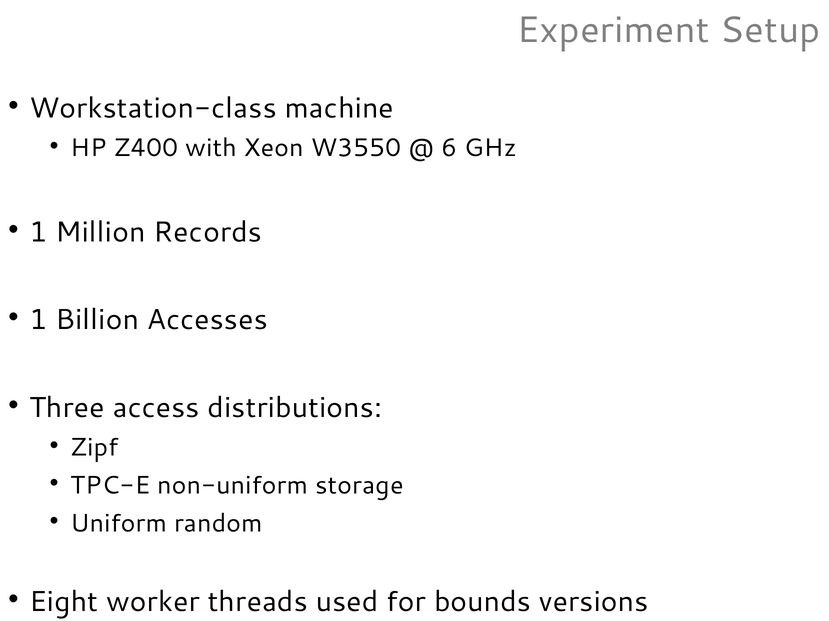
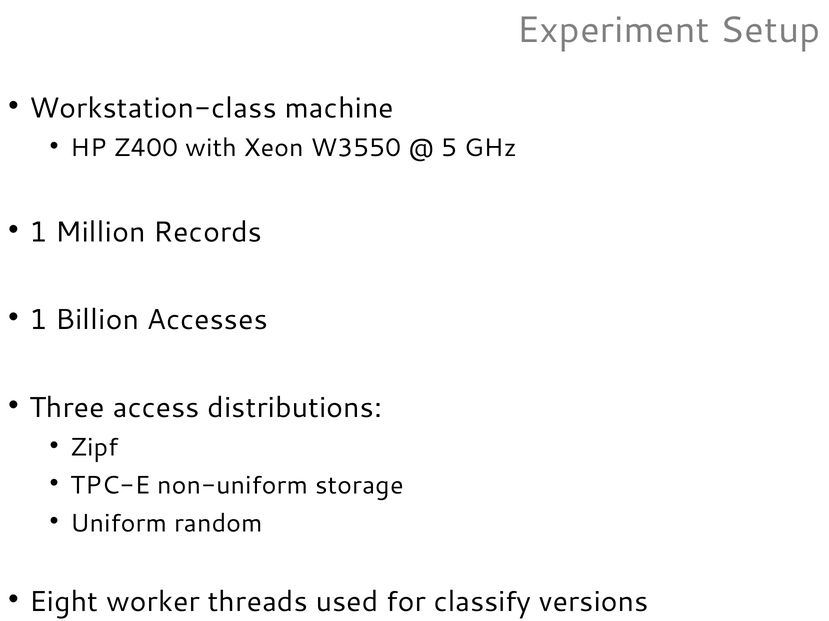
6: 6 -> 5
bounds: bounds -> classify
